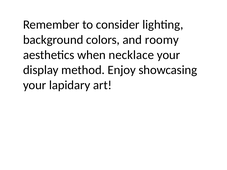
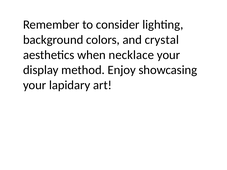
roomy: roomy -> crystal
